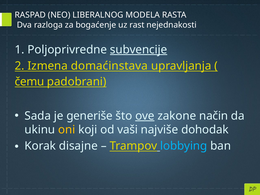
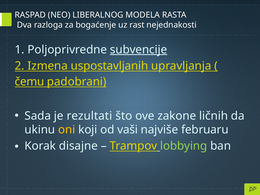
domaćinstava: domaćinstava -> uspostavljanih
generiše: generiše -> rezultati
ove underline: present -> none
način: način -> ličnih
dohodak: dohodak -> februaru
lobbying colour: light blue -> light green
